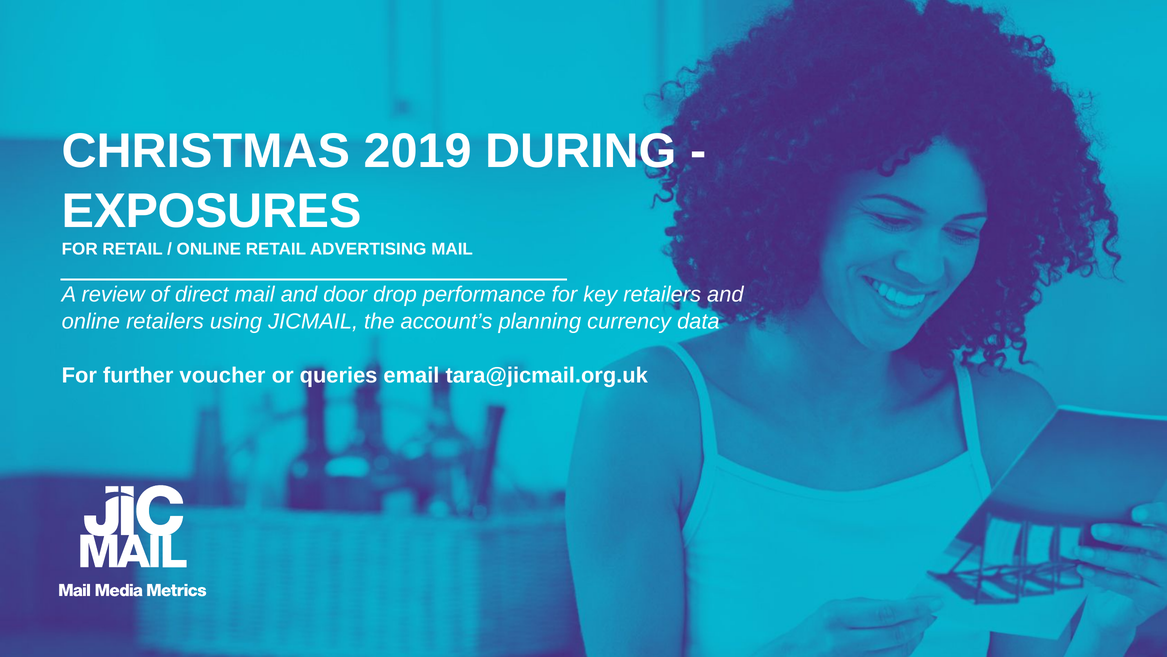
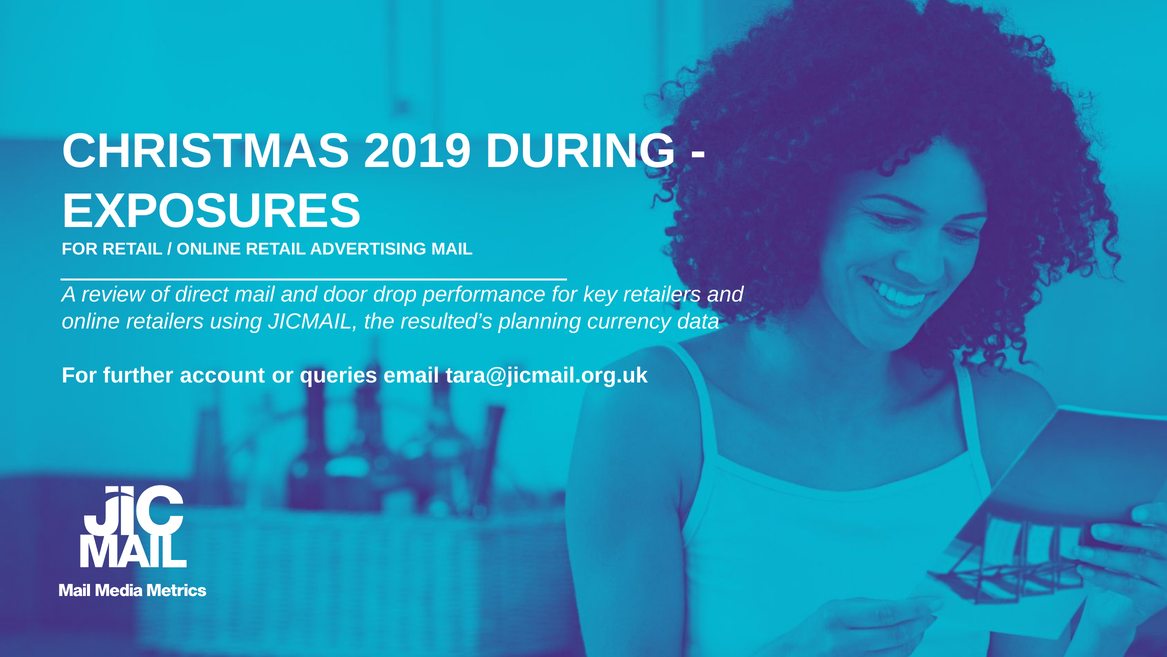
account’s: account’s -> resulted’s
voucher: voucher -> account
